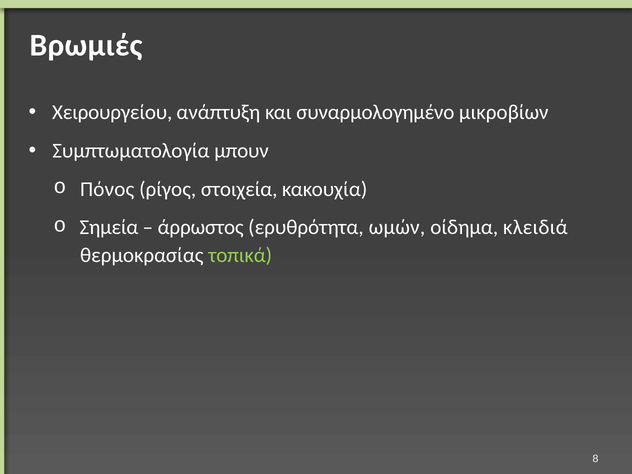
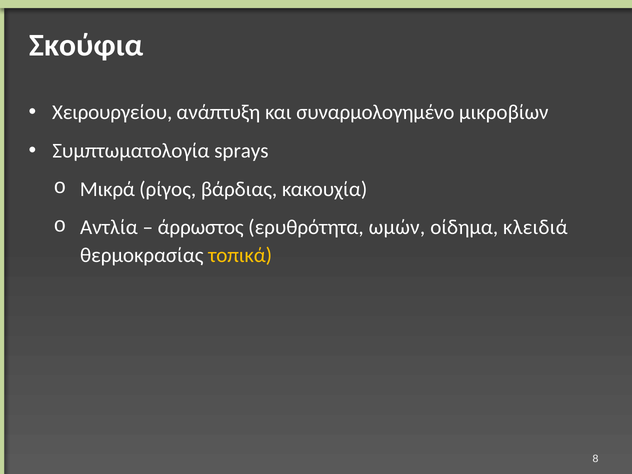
Βρωμιές: Βρωμιές -> Σκούφια
μπουν: μπουν -> sprays
Πόνος: Πόνος -> Μικρά
στοιχεία: στοιχεία -> βάρδιας
Σημεία: Σημεία -> Αντλία
τοπικά colour: light green -> yellow
